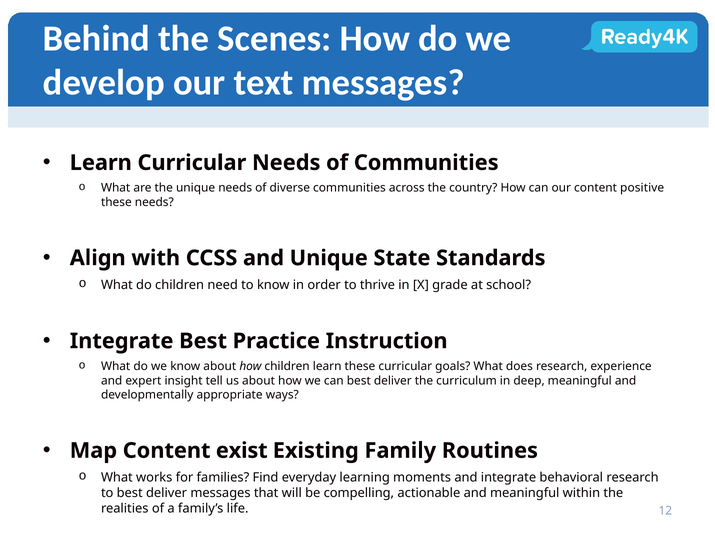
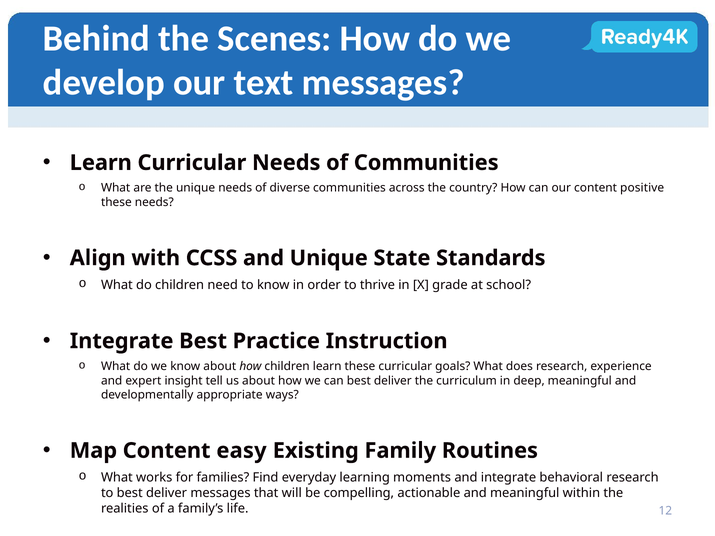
exist: exist -> easy
